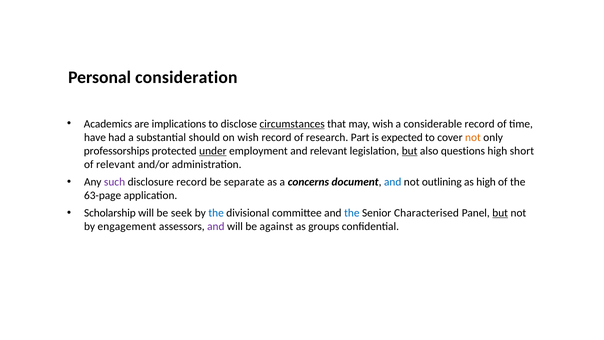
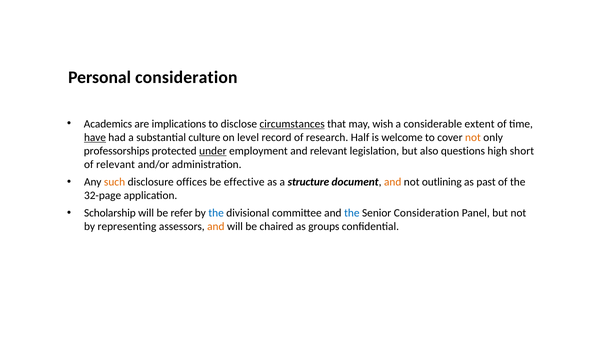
considerable record: record -> extent
have underline: none -> present
should: should -> culture
on wish: wish -> level
Part: Part -> Half
expected: expected -> welcome
but at (410, 151) underline: present -> none
such colour: purple -> orange
disclosure record: record -> offices
separate: separate -> effective
concerns: concerns -> structure
and at (393, 182) colour: blue -> orange
as high: high -> past
63-page: 63-page -> 32-page
seek: seek -> refer
Senior Characterised: Characterised -> Consideration
but at (500, 213) underline: present -> none
engagement: engagement -> representing
and at (216, 226) colour: purple -> orange
against: against -> chaired
